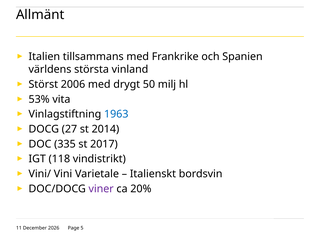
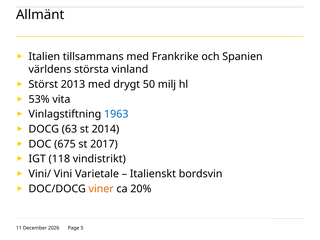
2006: 2006 -> 2013
27: 27 -> 63
335: 335 -> 675
viner colour: purple -> orange
